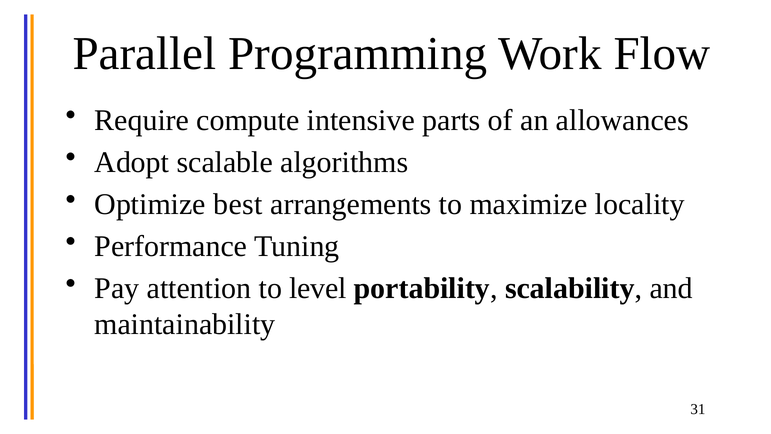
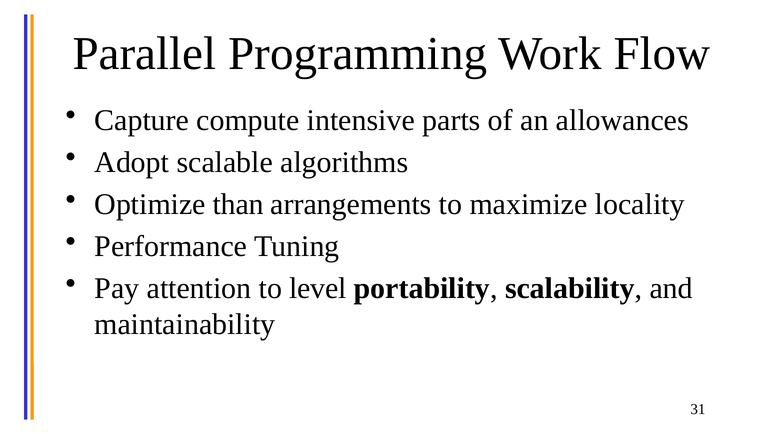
Require: Require -> Capture
best: best -> than
